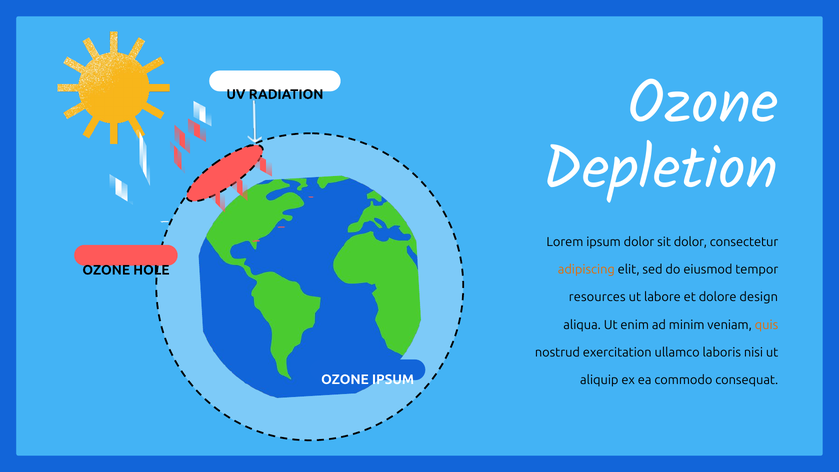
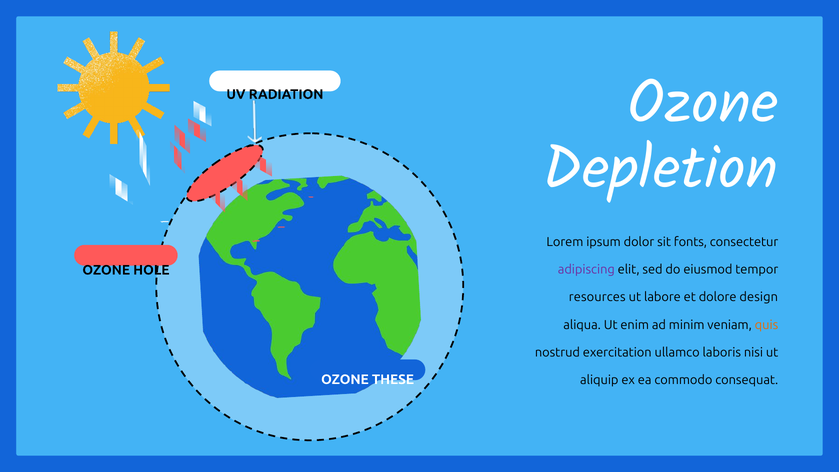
sit dolor: dolor -> fonts
adipiscing colour: orange -> purple
OZONE IPSUM: IPSUM -> THESE
